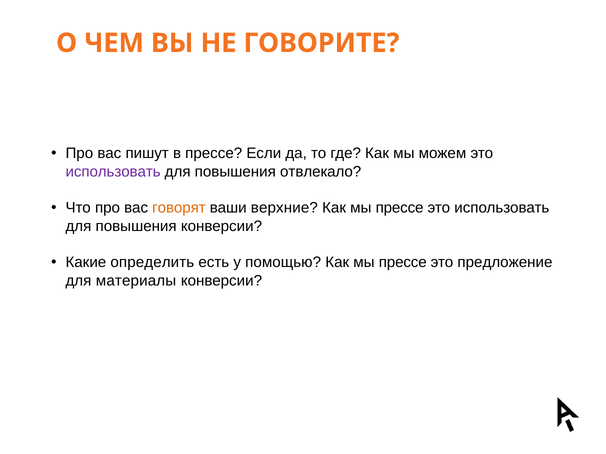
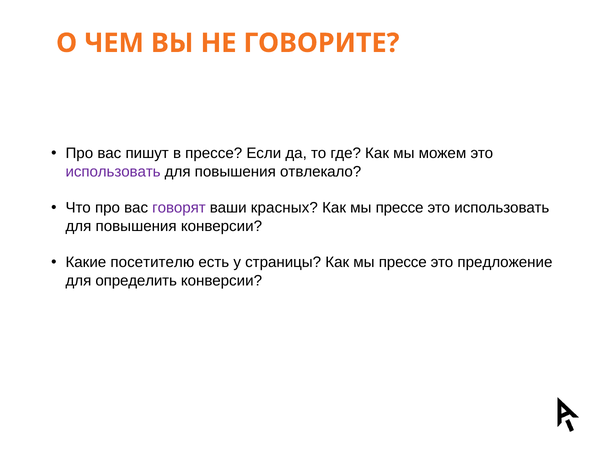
говорят colour: orange -> purple
верхние: верхние -> красных
определить: определить -> посетителю
помощью: помощью -> страницы
материалы: материалы -> определить
